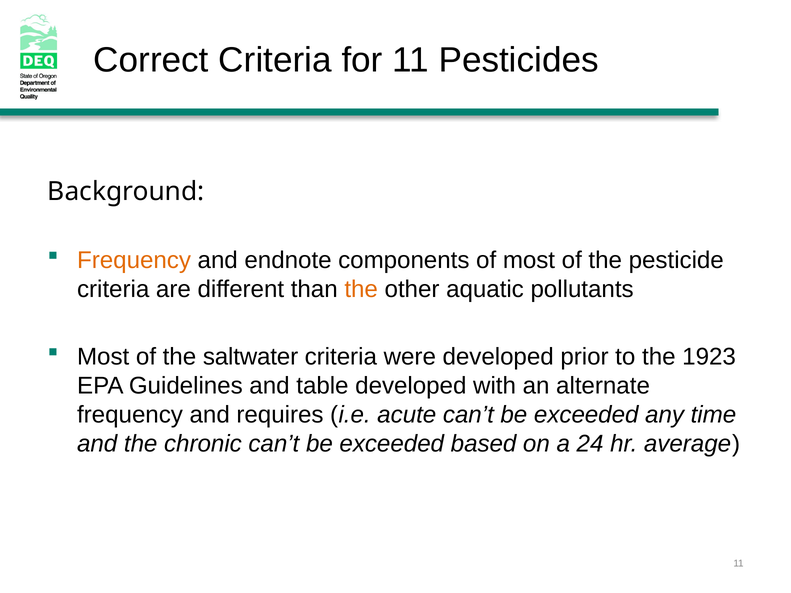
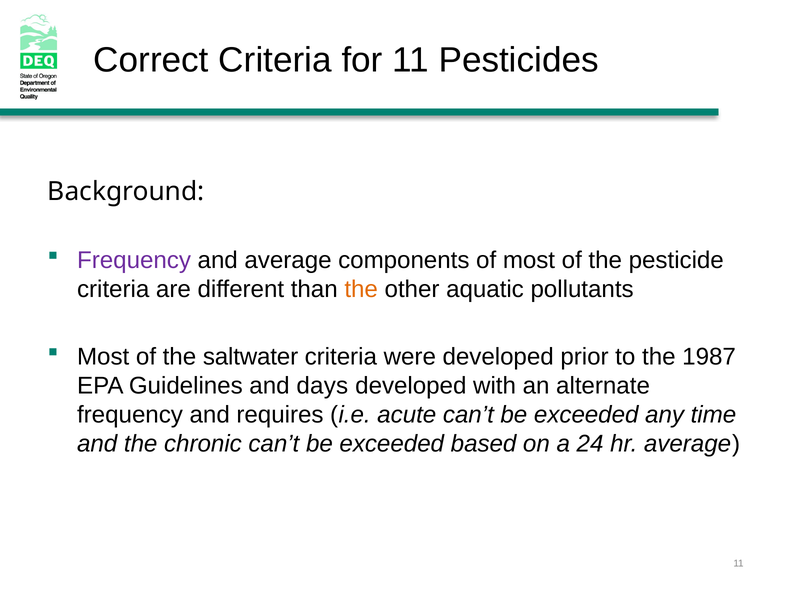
Frequency at (134, 260) colour: orange -> purple
and endnote: endnote -> average
1923: 1923 -> 1987
table: table -> days
